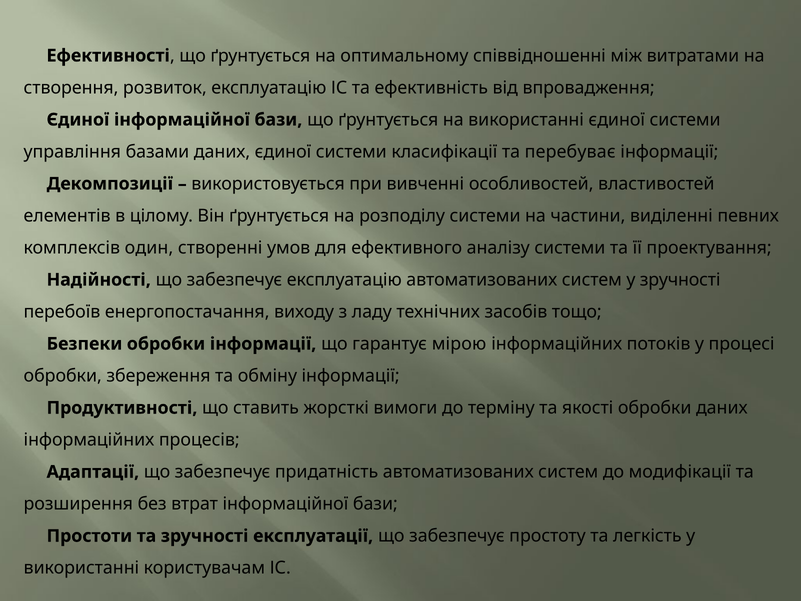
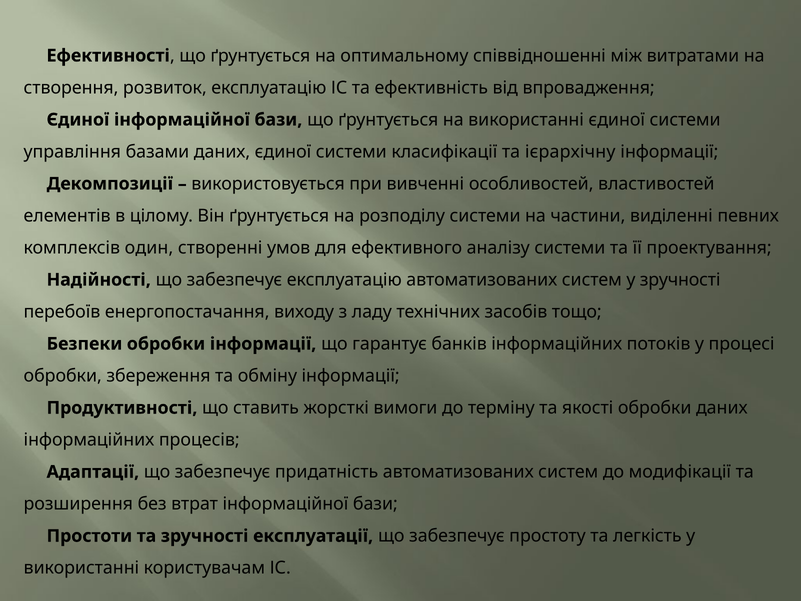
перебуває: перебуває -> ієрархічну
мірою: мірою -> банків
